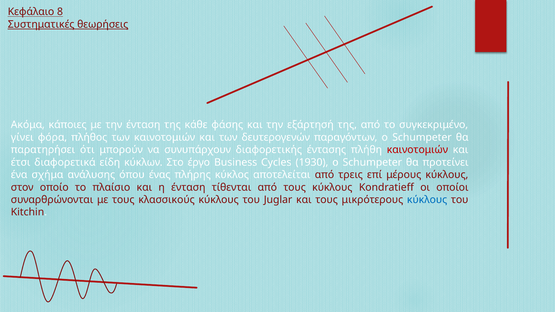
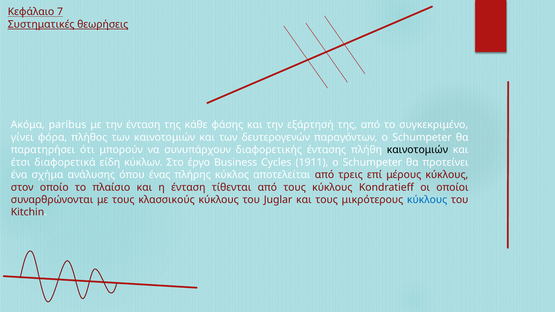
8: 8 -> 7
κάποιες: κάποιες -> paribus
καινοτομιών at (417, 150) colour: red -> black
1930: 1930 -> 1911
